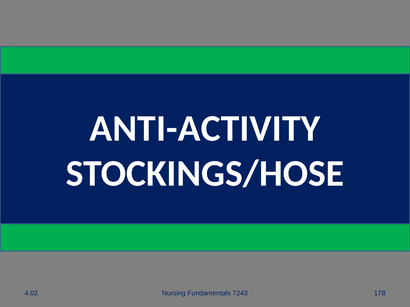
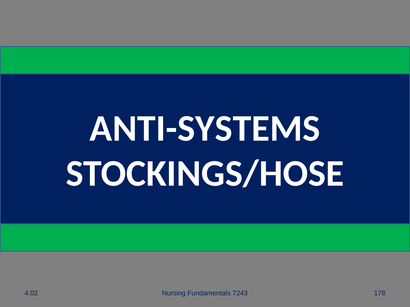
ANTI-ACTIVITY: ANTI-ACTIVITY -> ANTI-SYSTEMS
